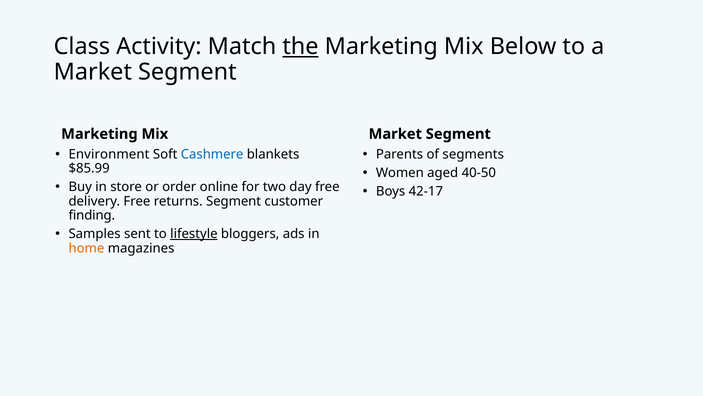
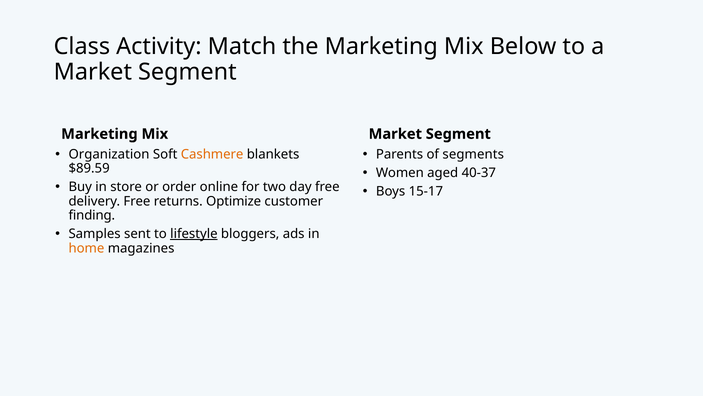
the underline: present -> none
Environment: Environment -> Organization
Cashmere colour: blue -> orange
$85.99: $85.99 -> $89.59
40-50: 40-50 -> 40-37
42-17: 42-17 -> 15-17
returns Segment: Segment -> Optimize
